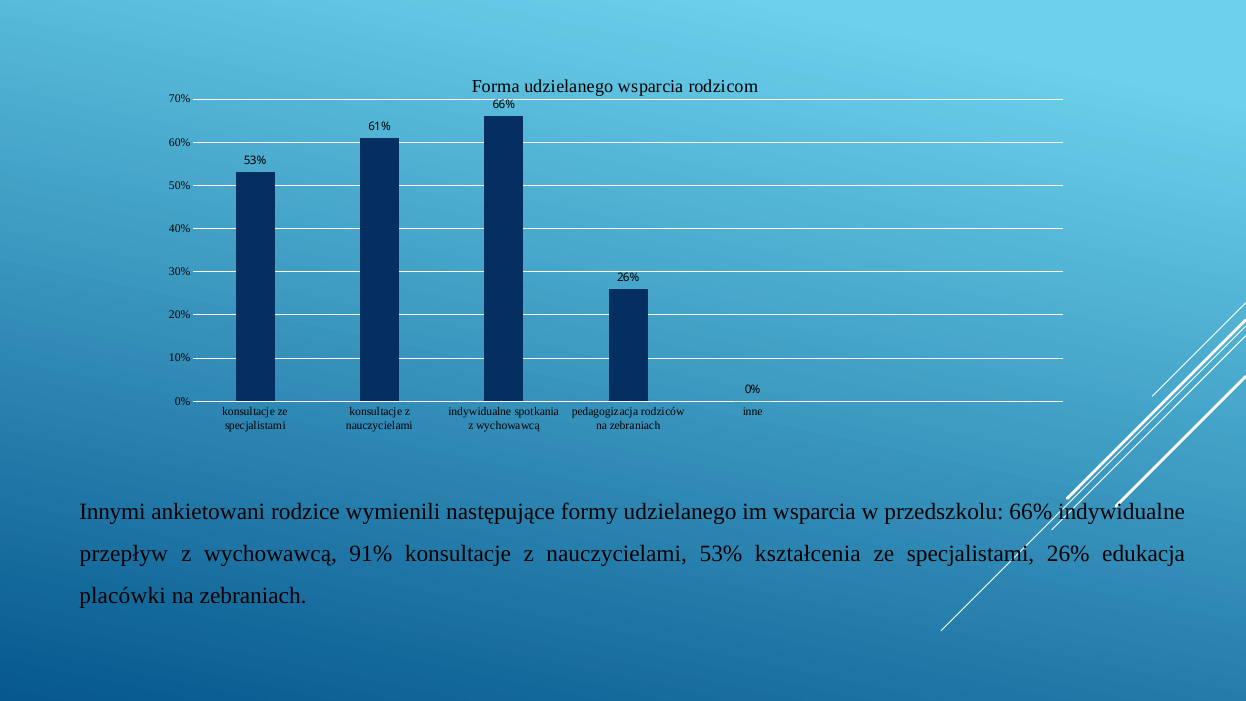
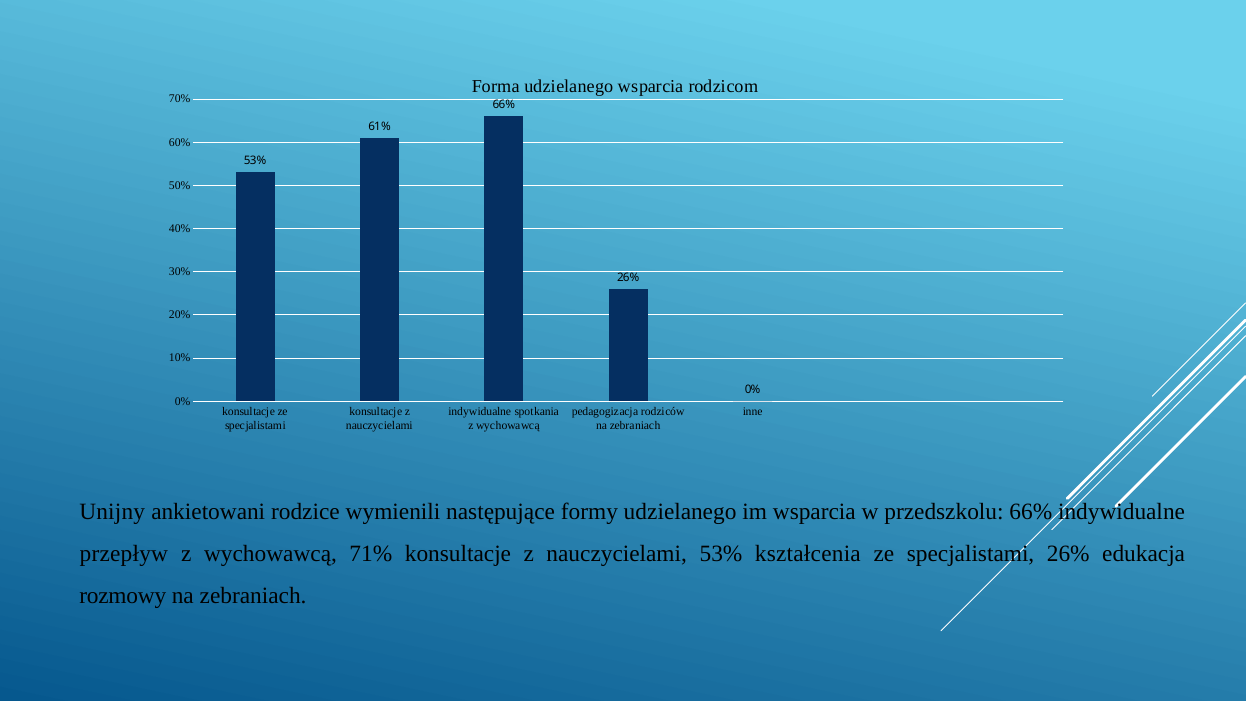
Innymi: Innymi -> Unijny
91%: 91% -> 71%
placówki: placówki -> rozmowy
